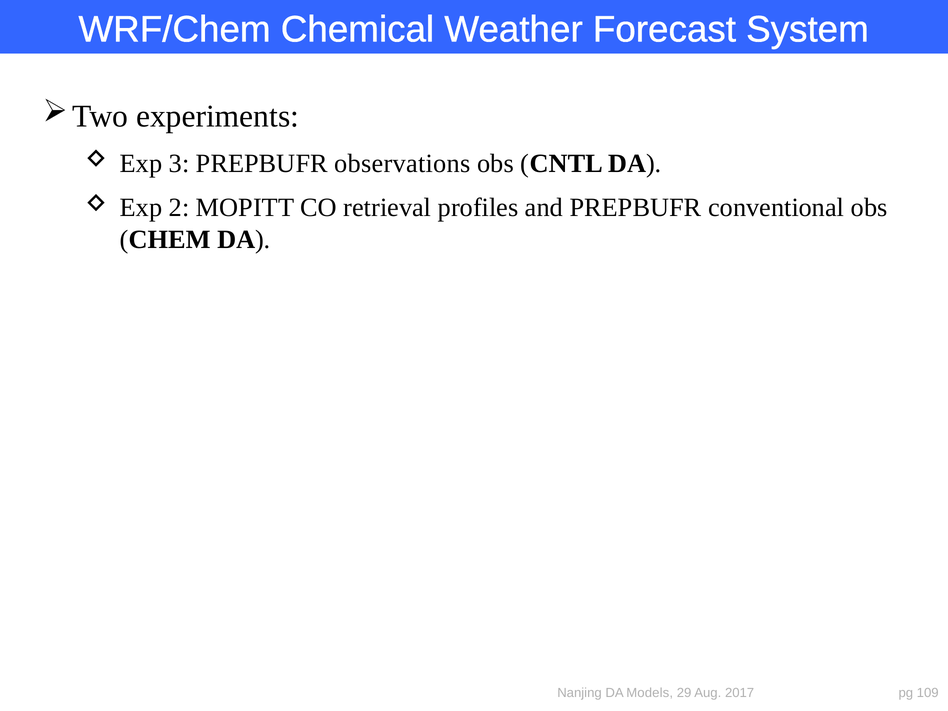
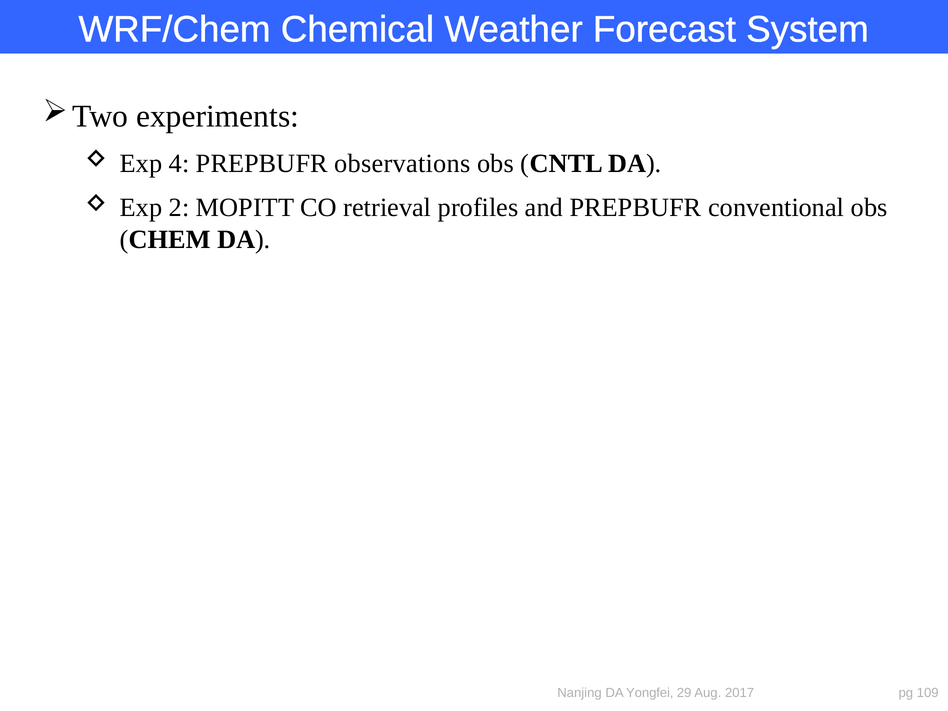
3: 3 -> 4
Models: Models -> Yongfei
